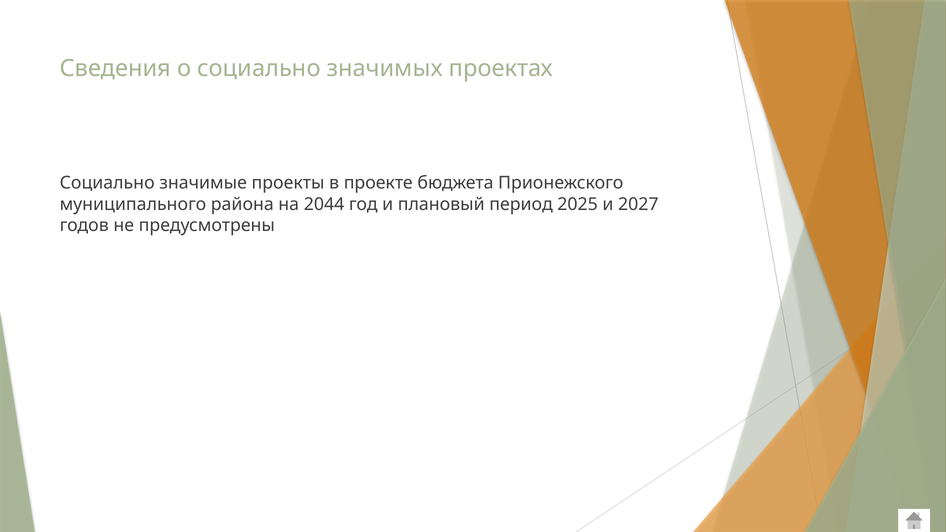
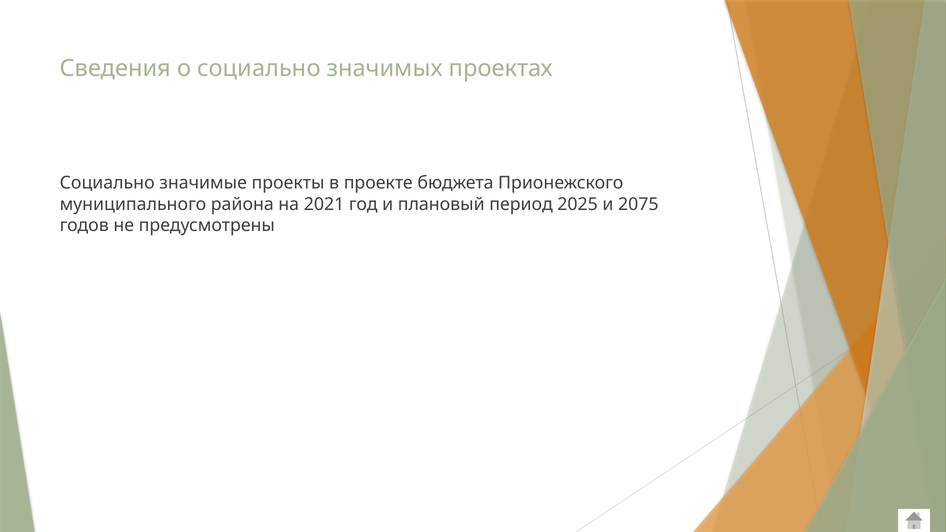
2044: 2044 -> 2021
2027: 2027 -> 2075
